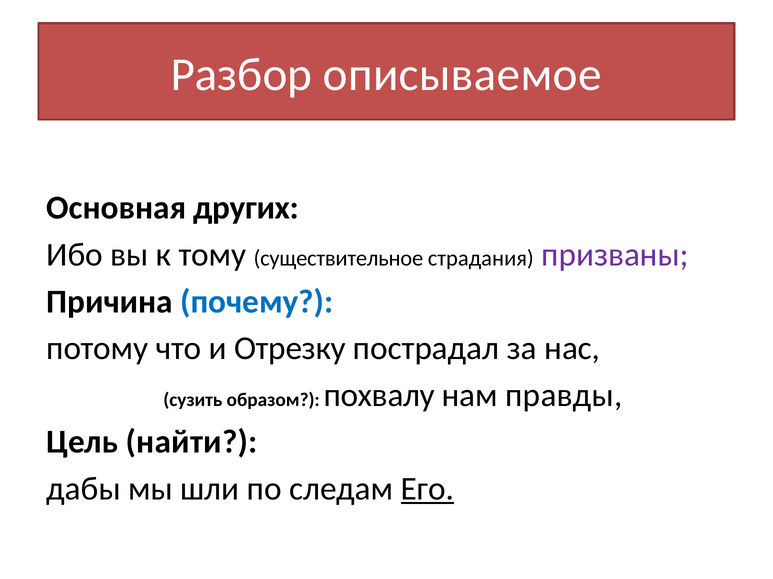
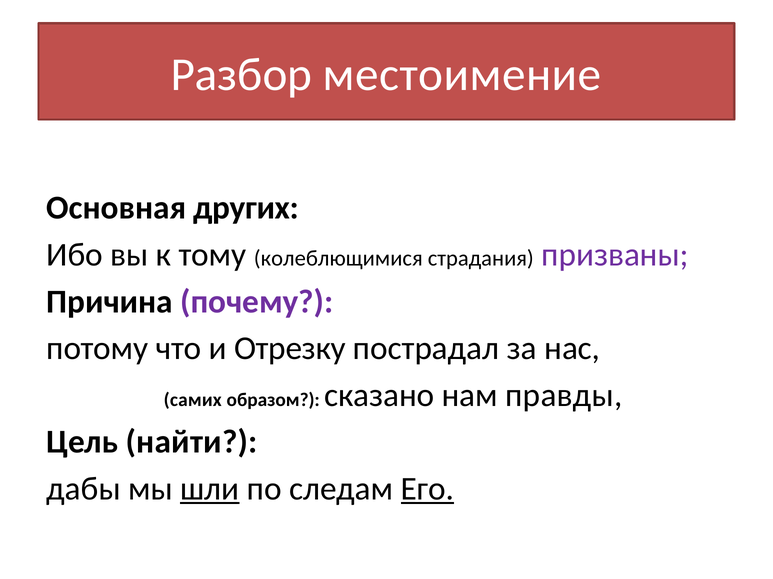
описываемое: описываемое -> местоимение
существительное: существительное -> колеблющимися
почему colour: blue -> purple
сузить: сузить -> самих
похвалу: похвалу -> сказано
шли underline: none -> present
